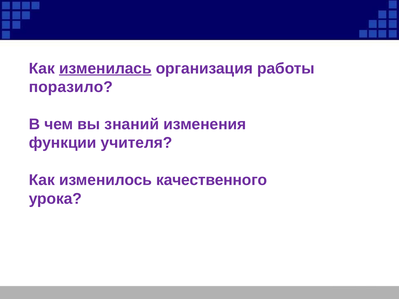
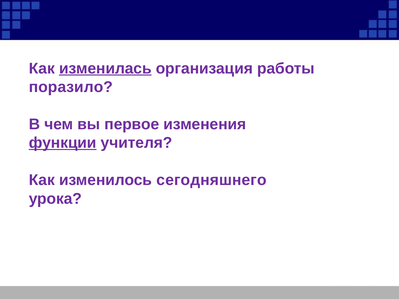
знаний: знаний -> первое
функции underline: none -> present
качественного: качественного -> сегодняшнего
